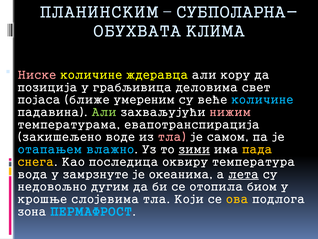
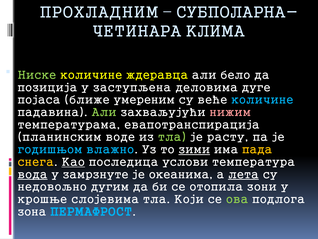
ПЛАНИНСКИМ: ПЛАНИНСКИМ -> ПРОХЛАДНИМ
ОБУХВАТА: ОБУХВАТА -> ЧЕТИНАРА
Ниске colour: pink -> light green
кору: кору -> бело
грабљивица: грабљивица -> заступљена
свет: свет -> дуге
закишељено: закишељено -> планинским
тла at (172, 137) colour: pink -> light green
самом: самом -> расту
отапањем: отапањем -> годишњом
Као underline: none -> present
оквиру: оквиру -> услови
вода underline: none -> present
биом: биом -> зони
ова colour: yellow -> light green
